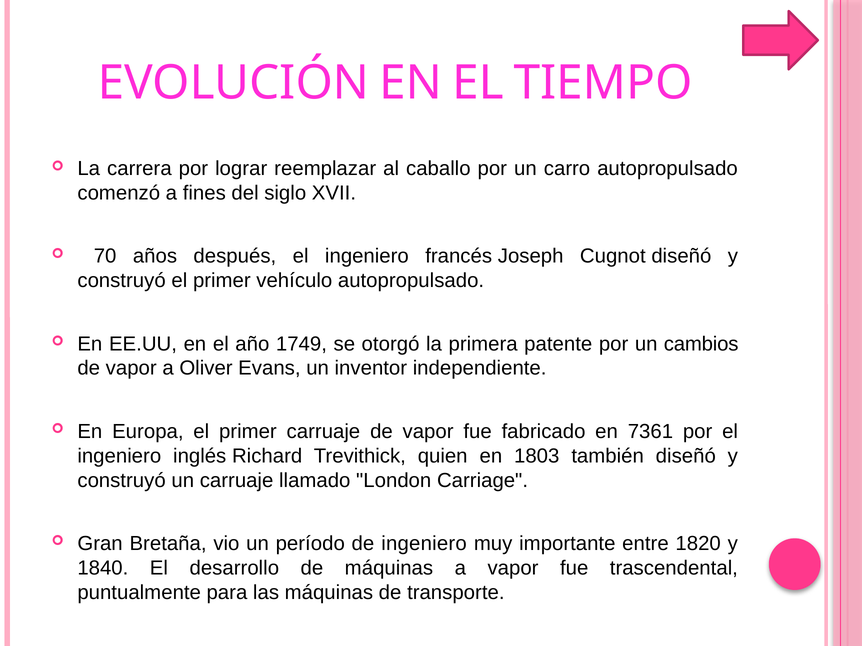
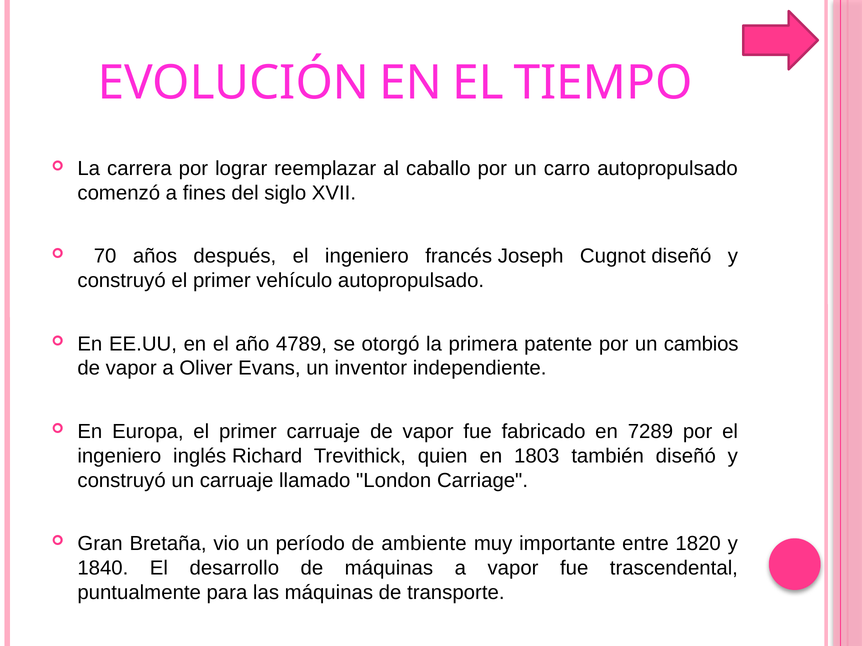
1749: 1749 -> 4789
7361: 7361 -> 7289
de ingeniero: ingeniero -> ambiente
